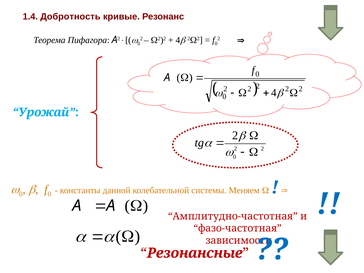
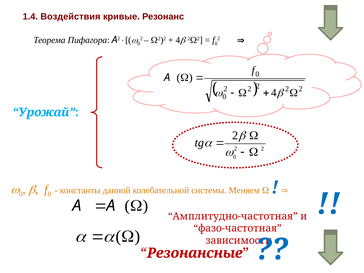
Добротность: Добротность -> Воздействия
